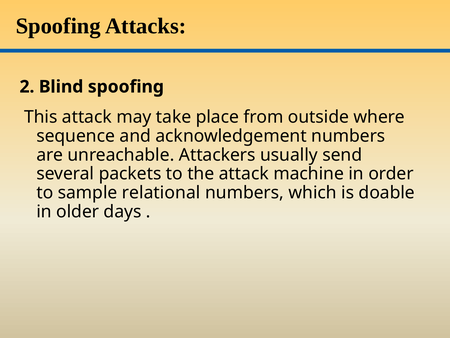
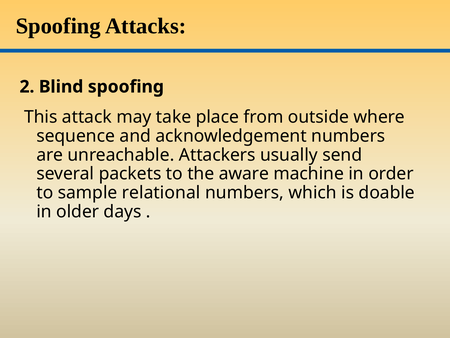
the attack: attack -> aware
